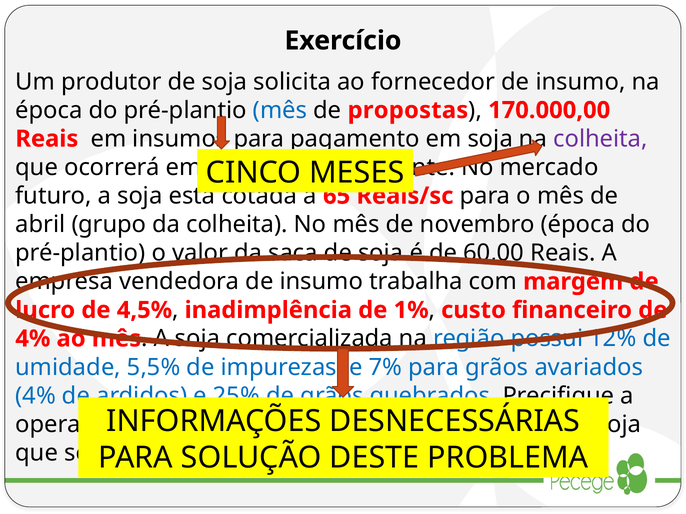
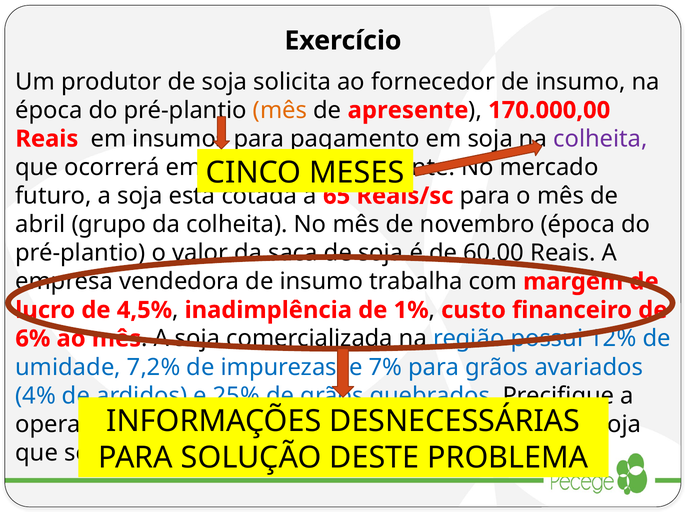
mês at (280, 110) colour: blue -> orange
propostas: propostas -> apresente
4% at (33, 339): 4% -> 6%
5,5%: 5,5% -> 7,2%
